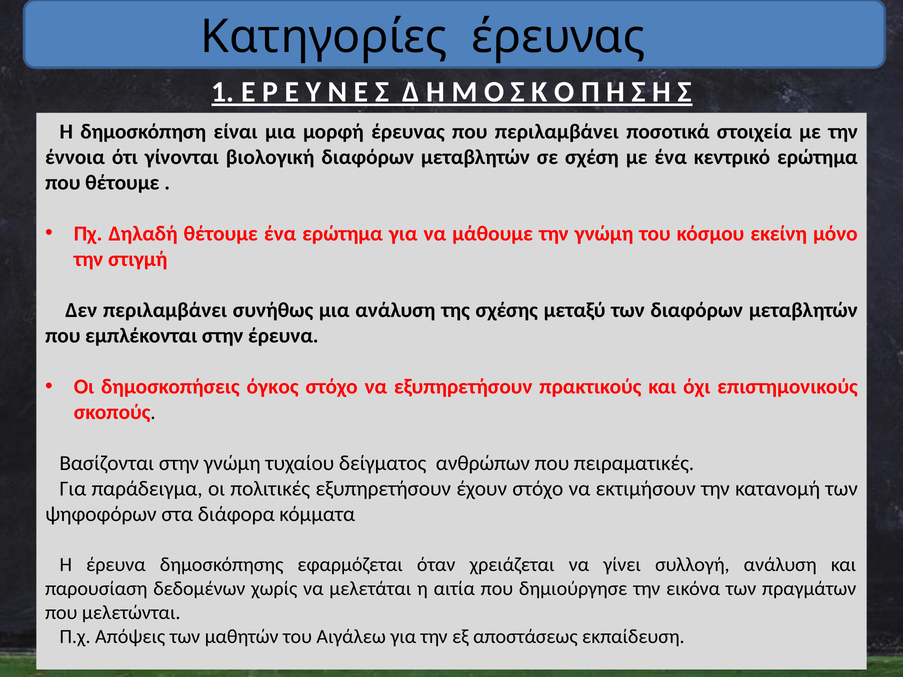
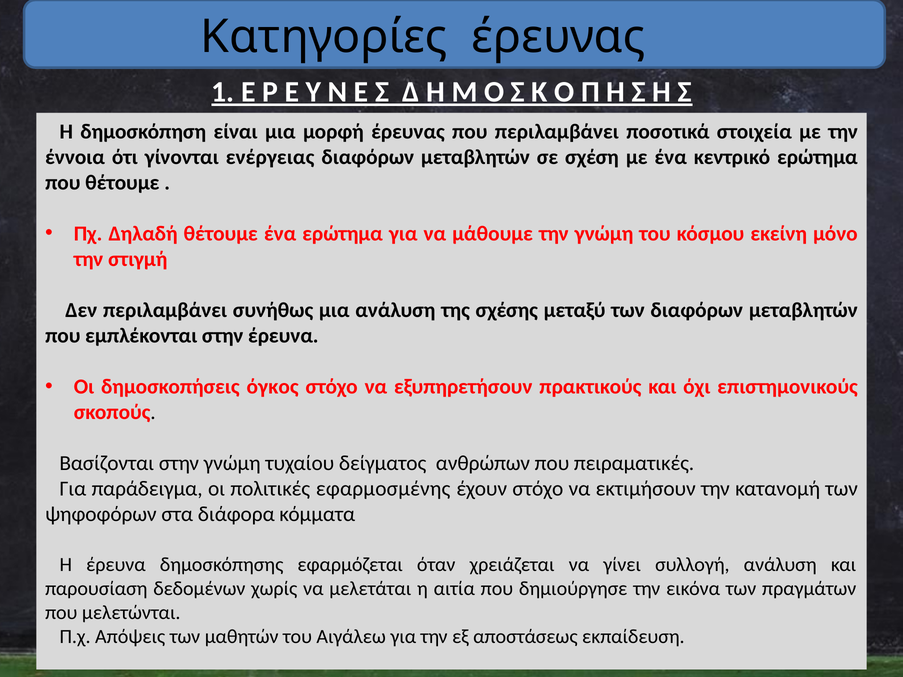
βιολογική: βιολογική -> ενέργειας
πολιτικές εξυπηρετήσουν: εξυπηρετήσουν -> εφαρμοσμένης
